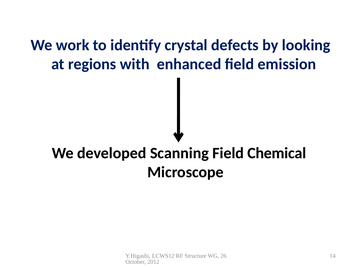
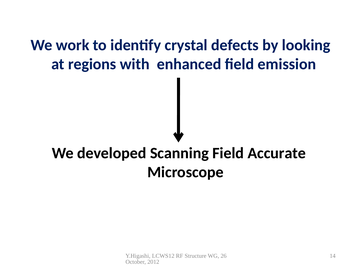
Chemical: Chemical -> Accurate
